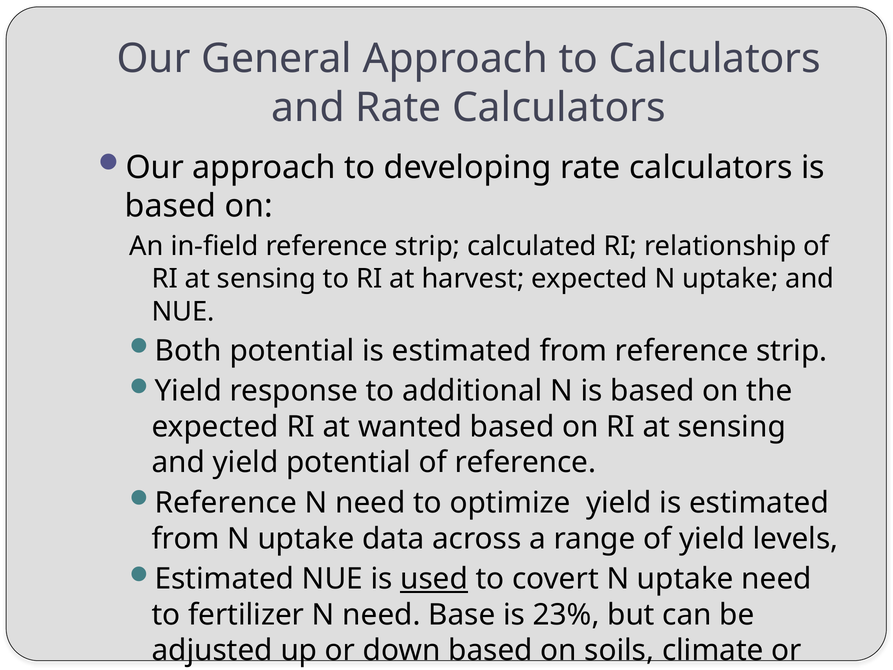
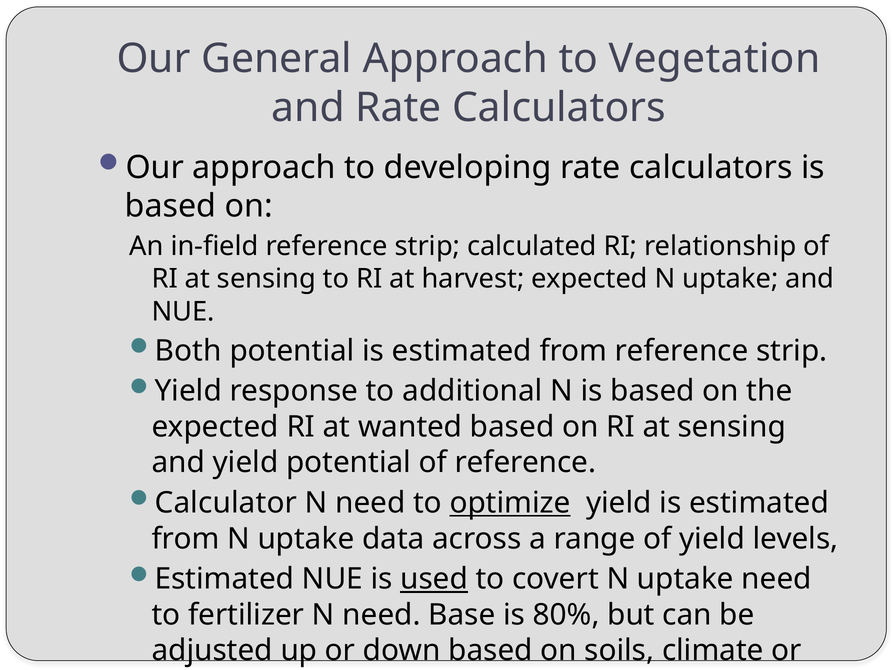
to Calculators: Calculators -> Vegetation
Reference at (226, 503): Reference -> Calculator
optimize underline: none -> present
23%: 23% -> 80%
